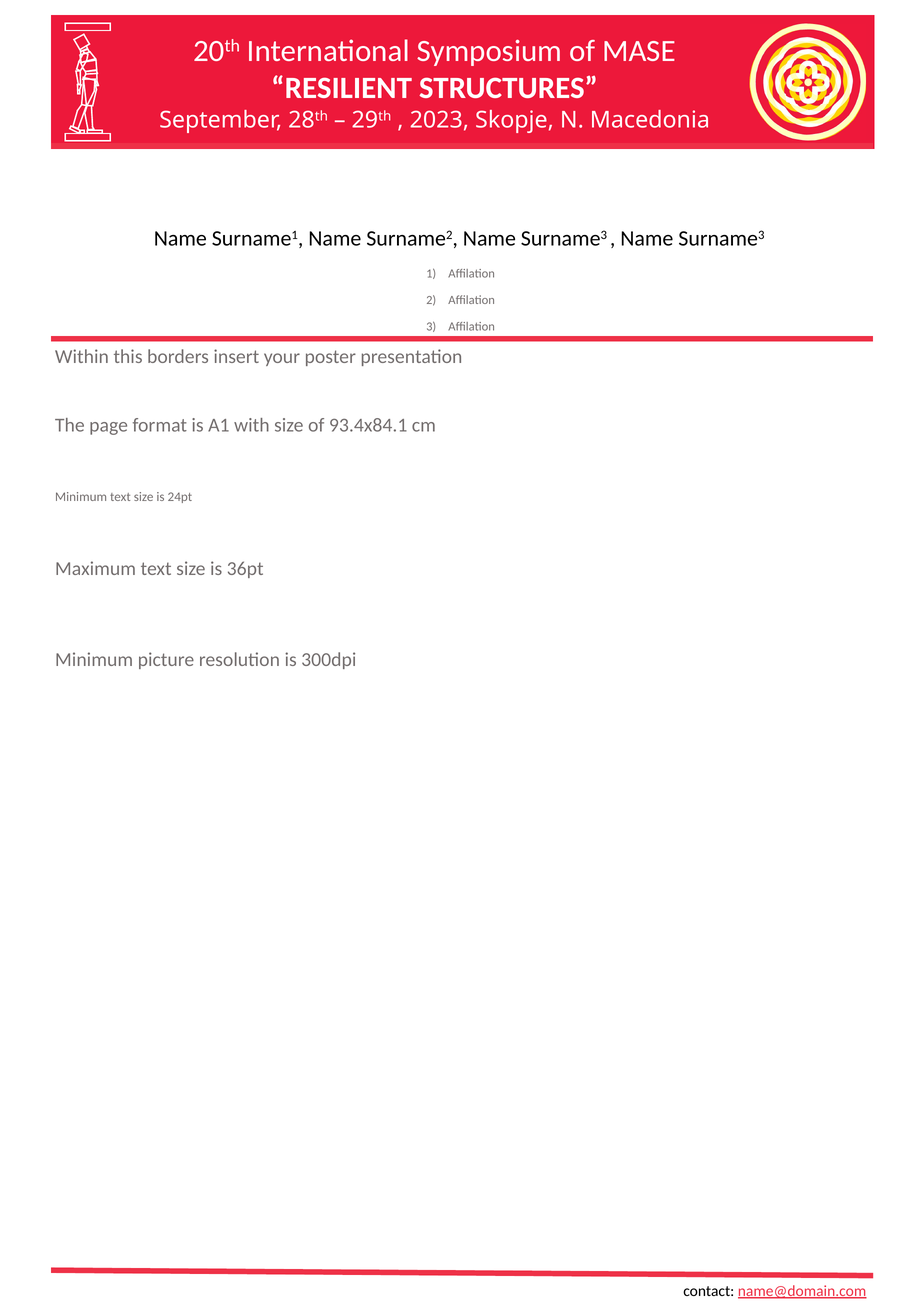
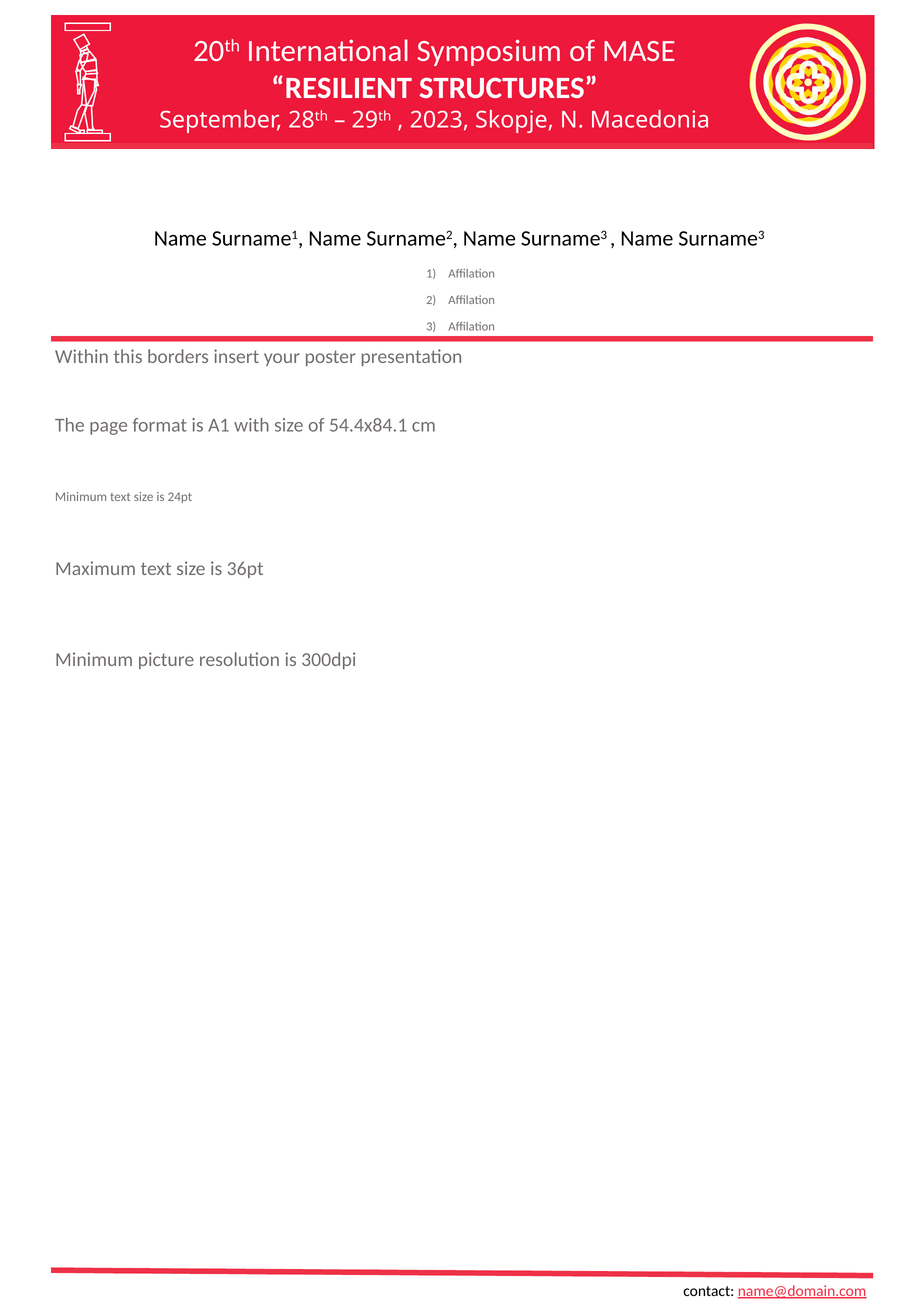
93.4x84.1: 93.4x84.1 -> 54.4x84.1
